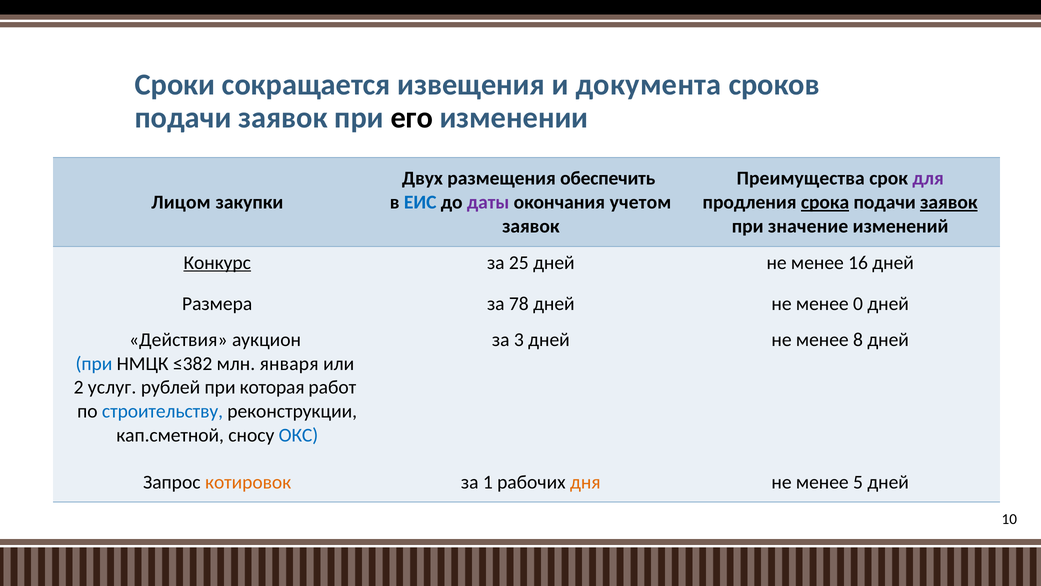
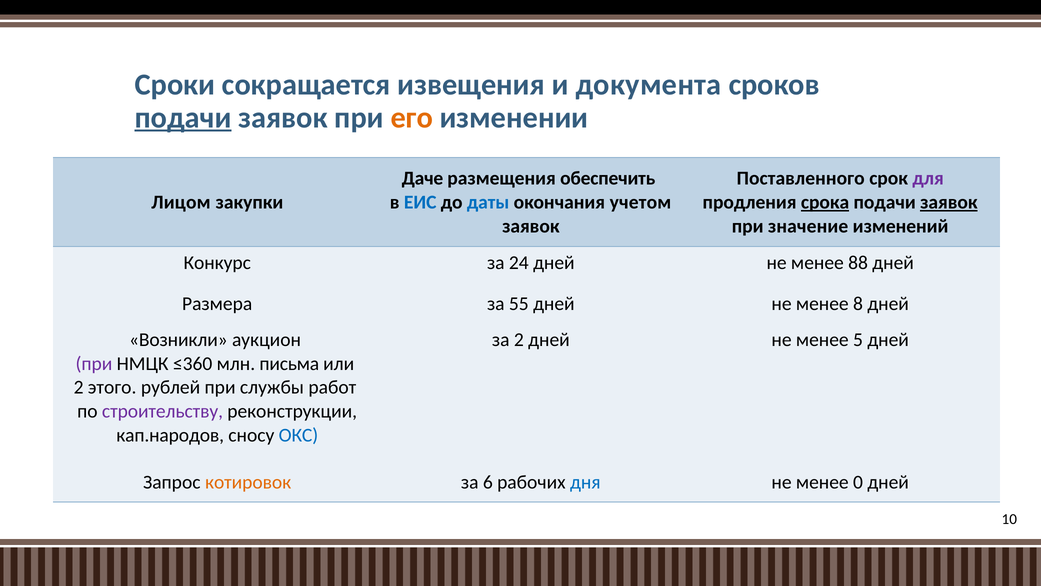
подачи at (183, 117) underline: none -> present
его colour: black -> orange
Двух: Двух -> Даче
Преимущества: Преимущества -> Поставленного
даты colour: purple -> blue
Конкурс underline: present -> none
25: 25 -> 24
16: 16 -> 88
78: 78 -> 55
0: 0 -> 8
Действия: Действия -> Возникли
за 3: 3 -> 2
8: 8 -> 5
при at (94, 363) colour: blue -> purple
≤382: ≤382 -> ≤360
января: января -> письма
услуг: услуг -> этого
которая: которая -> службы
строительству colour: blue -> purple
кап.сметной: кап.сметной -> кап.народов
1: 1 -> 6
дня colour: orange -> blue
5: 5 -> 0
